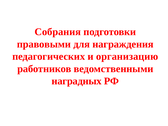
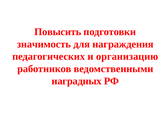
Собрания: Собрания -> Повысить
правовыми: правовыми -> значимость
